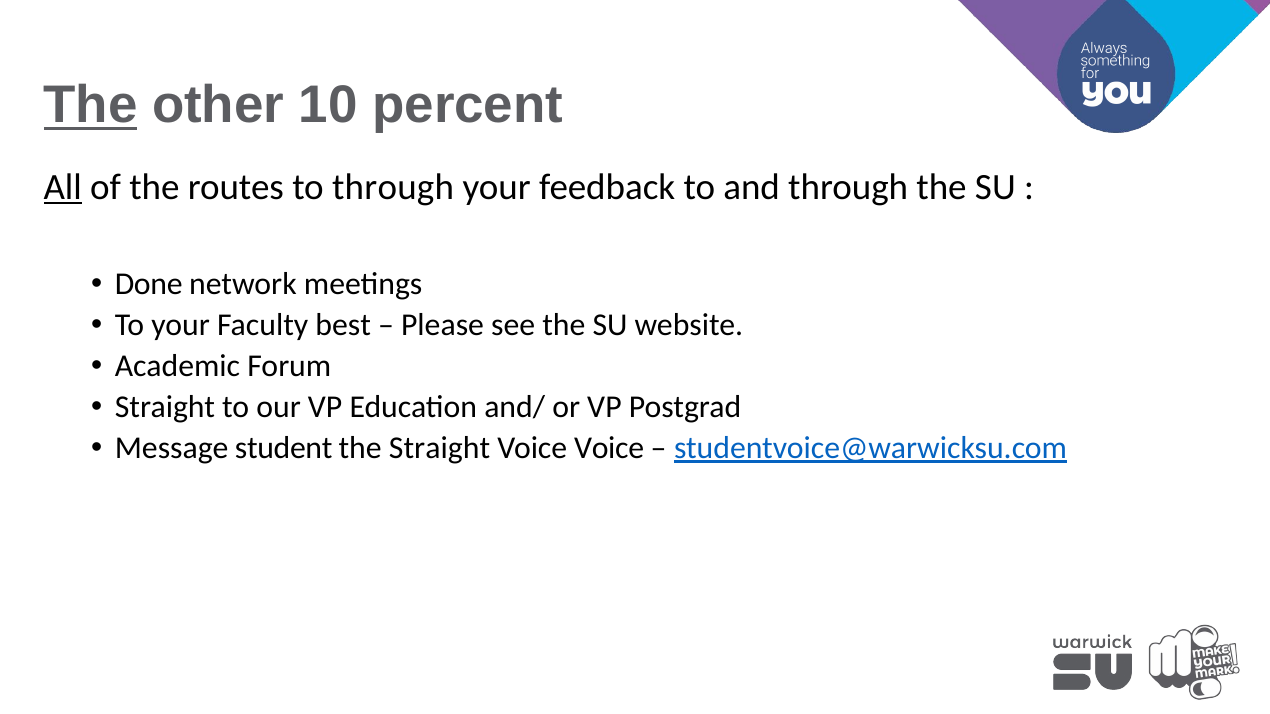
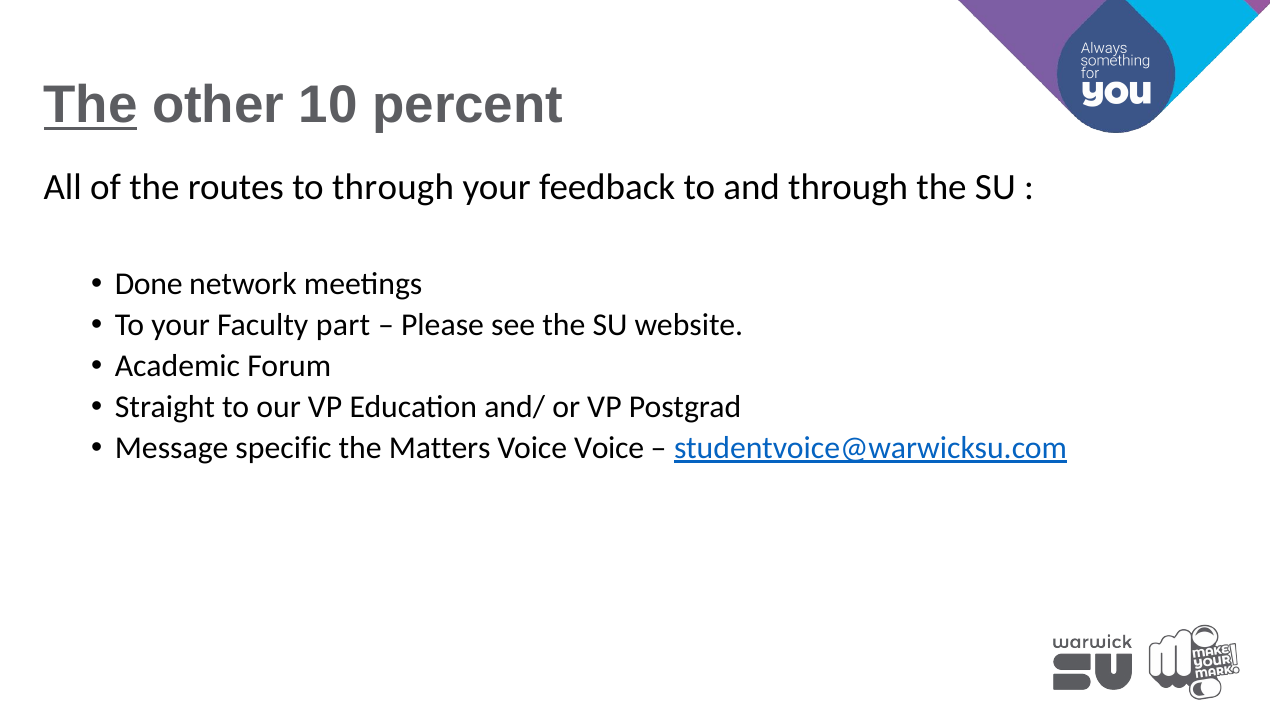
All underline: present -> none
best: best -> part
student: student -> specific
the Straight: Straight -> Matters
